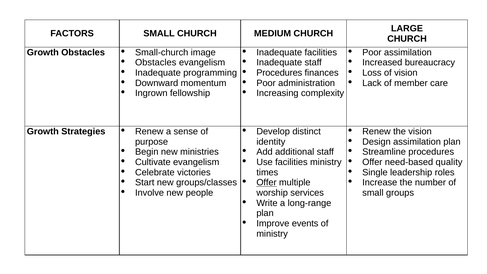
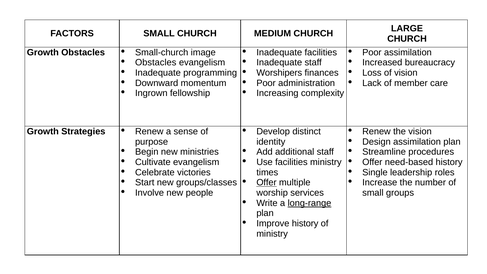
Procedures at (279, 73): Procedures -> Worshipers
need-based quality: quality -> history
long-range underline: none -> present
Improve events: events -> history
